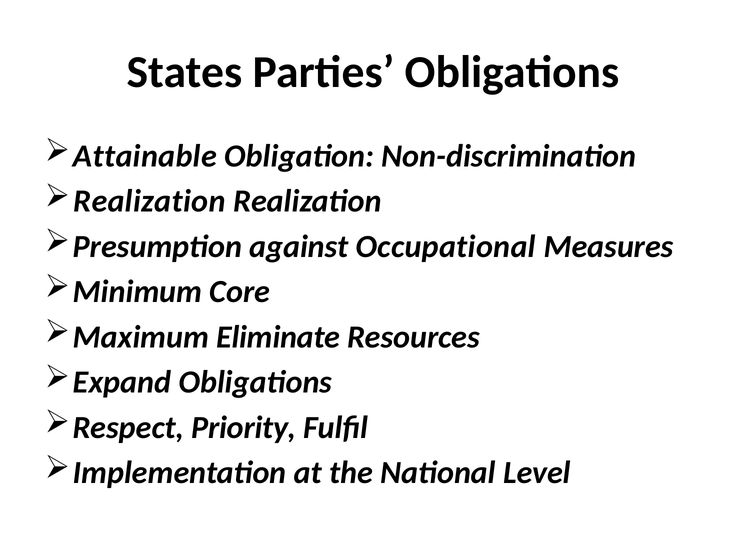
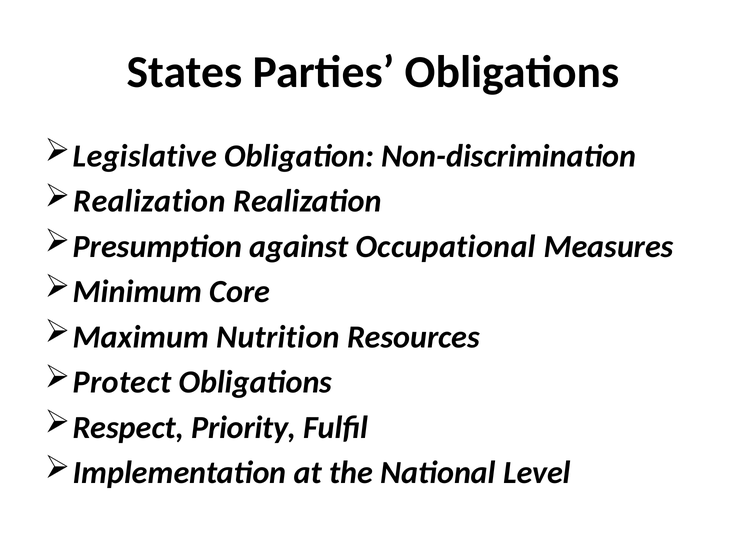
Attainable: Attainable -> Legislative
Eliminate: Eliminate -> Nutrition
Expand: Expand -> Protect
